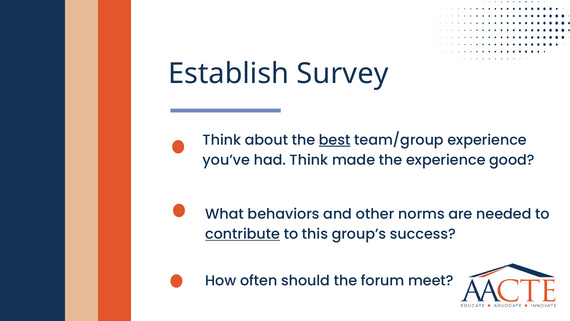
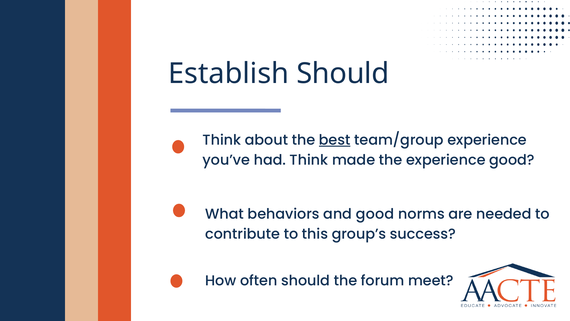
Establish Survey: Survey -> Should
and other: other -> good
contribute underline: present -> none
